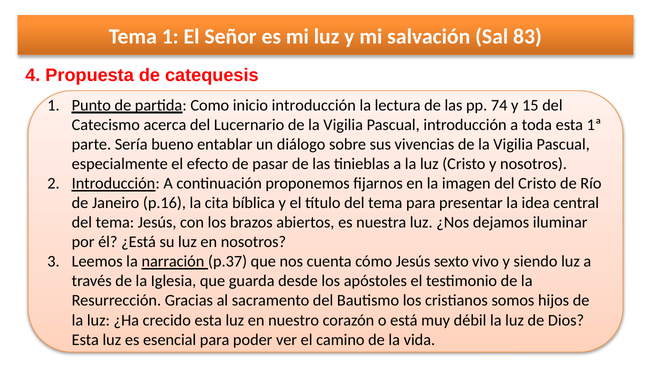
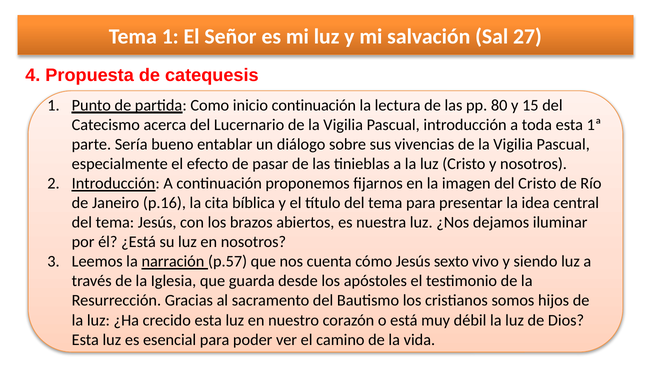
83: 83 -> 27
inicio introducción: introducción -> continuación
74: 74 -> 80
p.37: p.37 -> p.57
